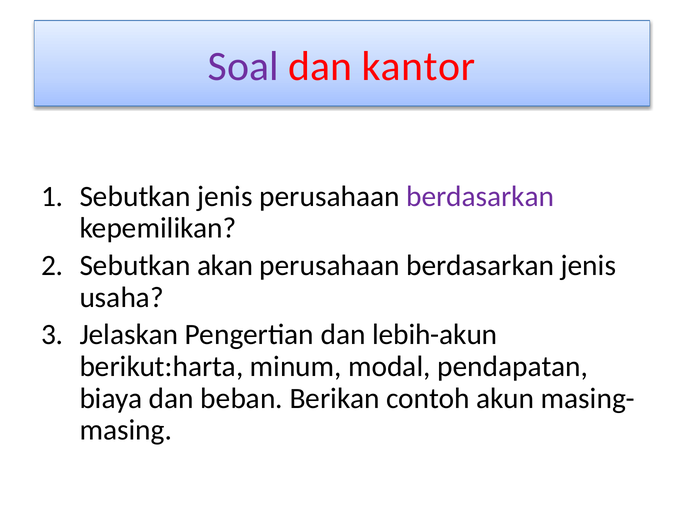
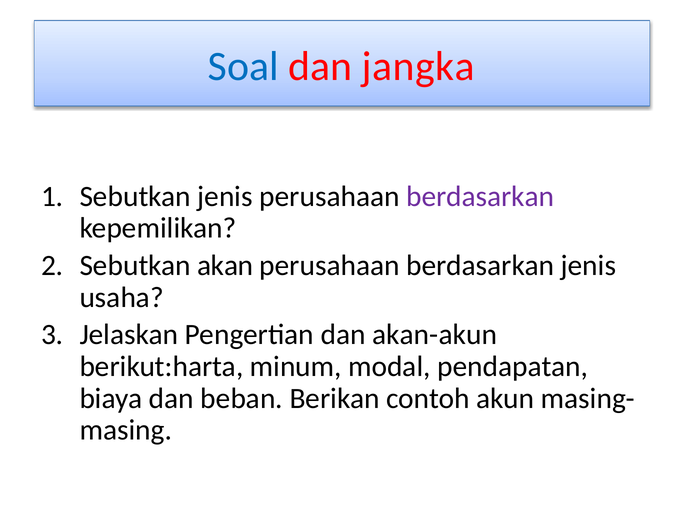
Soal colour: purple -> blue
kantor: kantor -> jangka
lebih-akun: lebih-akun -> akan-akun
